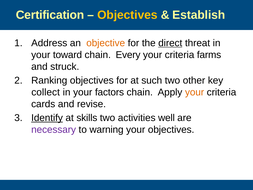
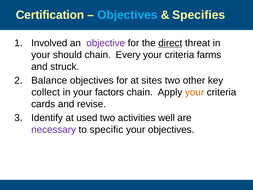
Objectives at (127, 15) colour: yellow -> light blue
Establish: Establish -> Specifies
Address: Address -> Involved
objective colour: orange -> purple
toward: toward -> should
Ranking: Ranking -> Balance
such: such -> sites
Identify underline: present -> none
skills: skills -> used
warning: warning -> specific
